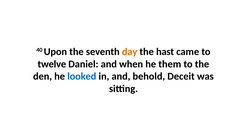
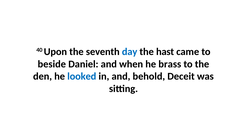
day colour: orange -> blue
twelve: twelve -> beside
them: them -> brass
